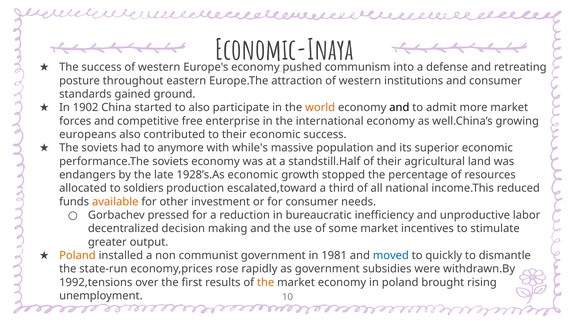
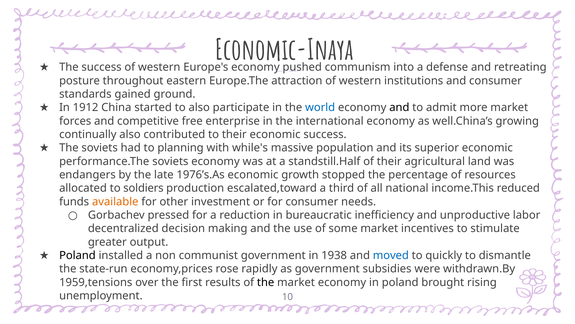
1902: 1902 -> 1912
world colour: orange -> blue
europeans: europeans -> continually
anymore: anymore -> planning
1928’s.As: 1928’s.As -> 1976’s.As
Poland at (77, 255) colour: orange -> black
1981: 1981 -> 1938
1992,tensions: 1992,tensions -> 1959,tensions
the at (266, 282) colour: orange -> black
